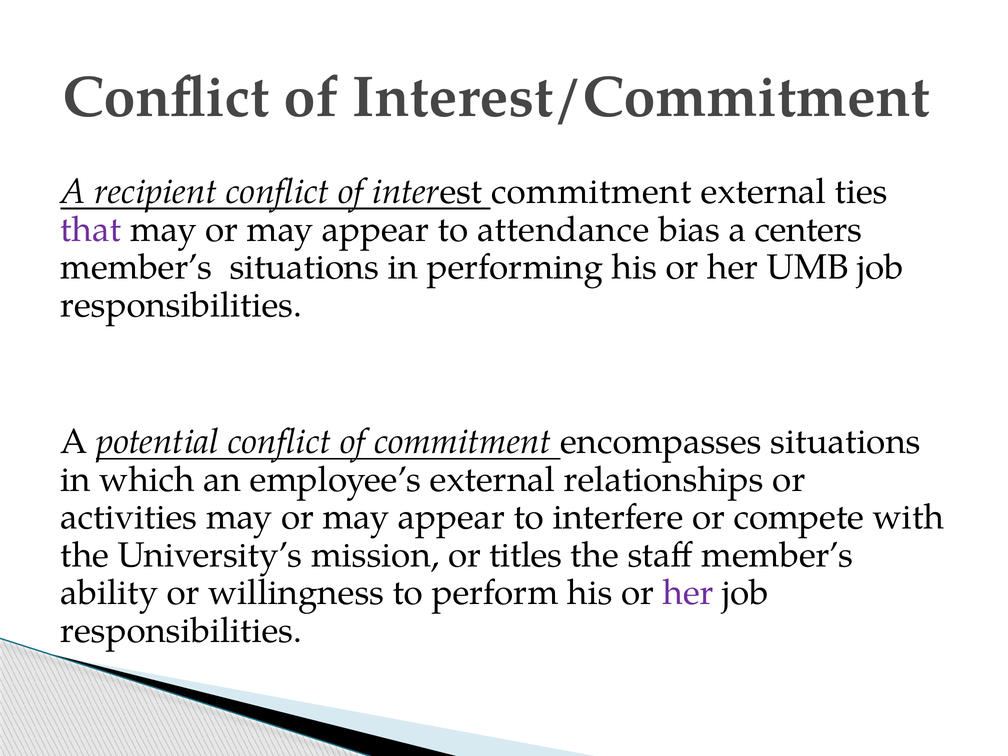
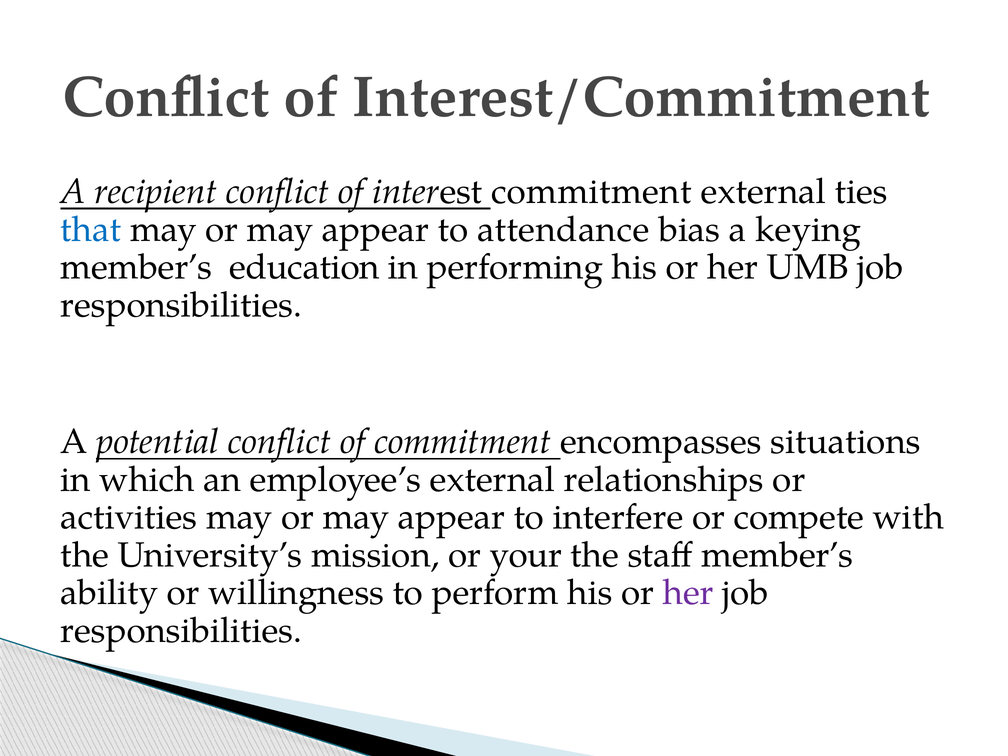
that colour: purple -> blue
centers: centers -> keying
member’s situations: situations -> education
titles: titles -> your
